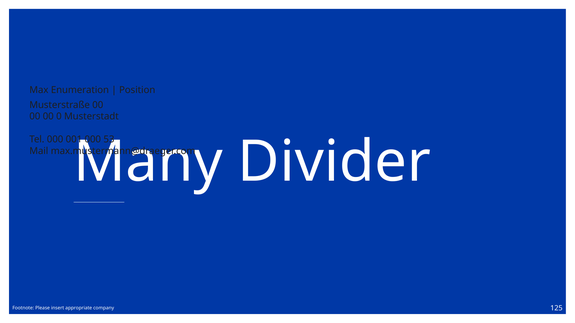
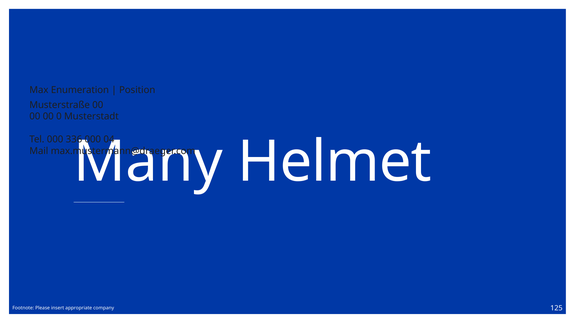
001: 001 -> 336
53: 53 -> 04
Divider: Divider -> Helmet
